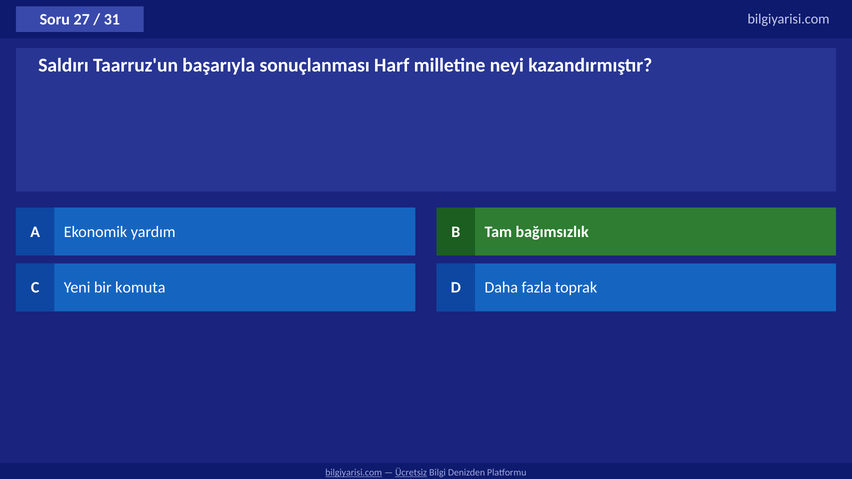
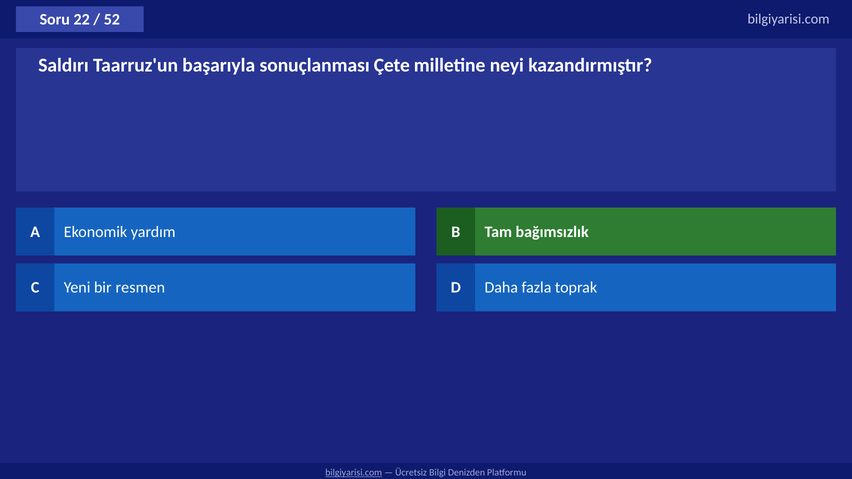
27: 27 -> 22
31: 31 -> 52
Harf: Harf -> Çete
komuta: komuta -> resmen
Ücretsiz underline: present -> none
